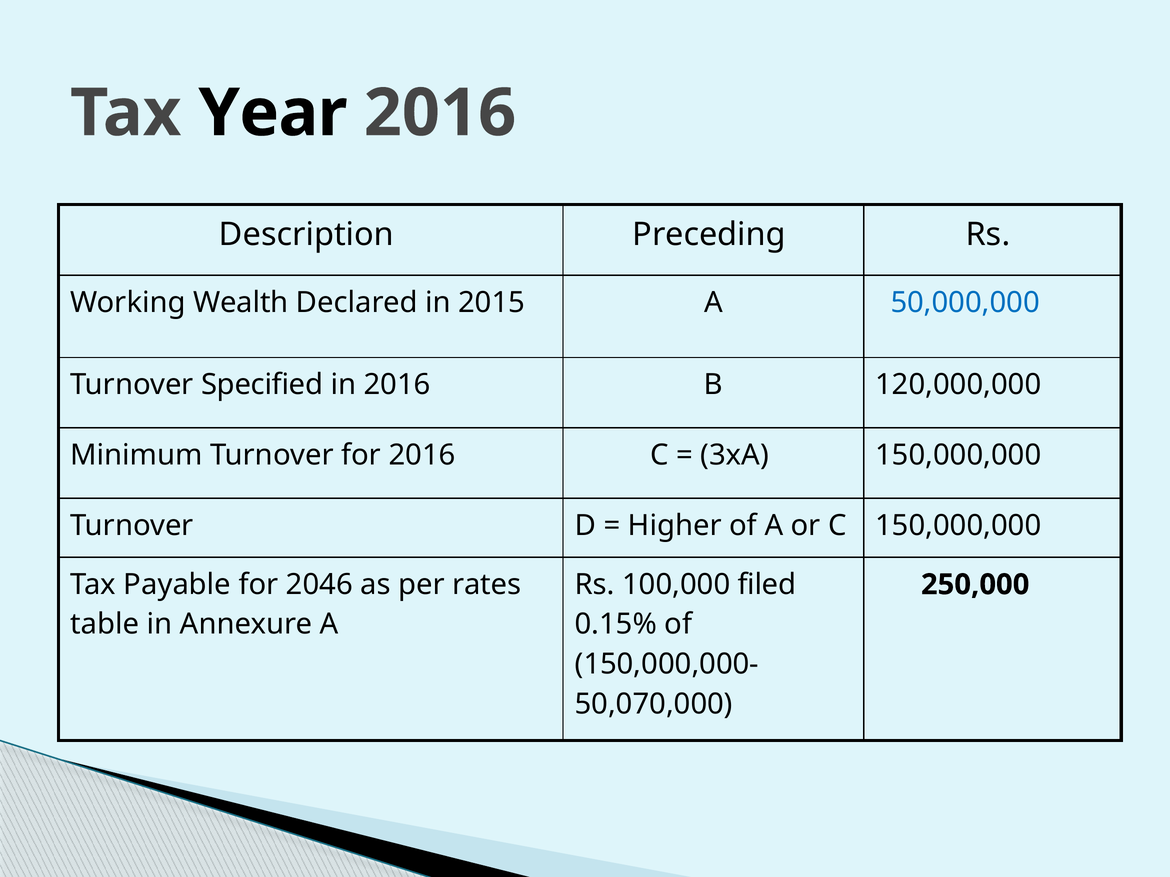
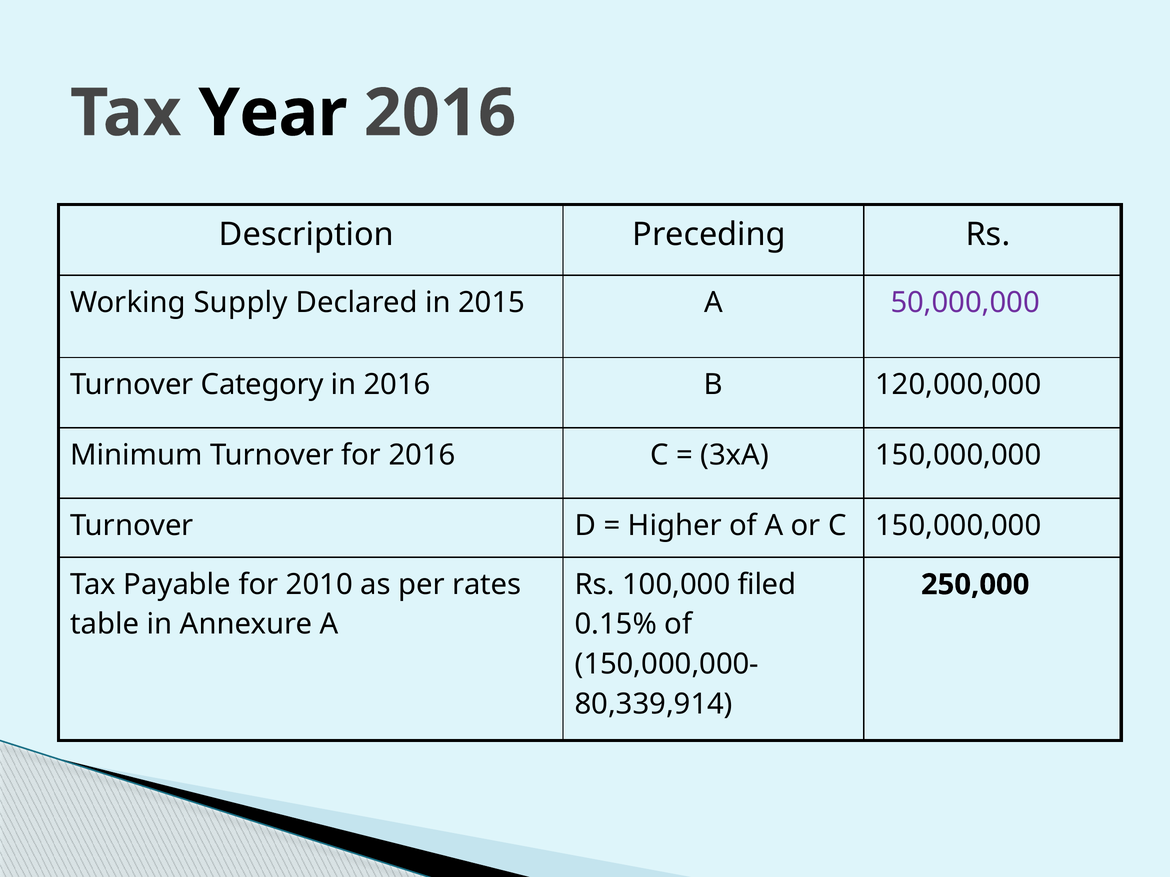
Wealth: Wealth -> Supply
50,000,000 colour: blue -> purple
Specified: Specified -> Category
2046: 2046 -> 2010
50,070,000: 50,070,000 -> 80,339,914
